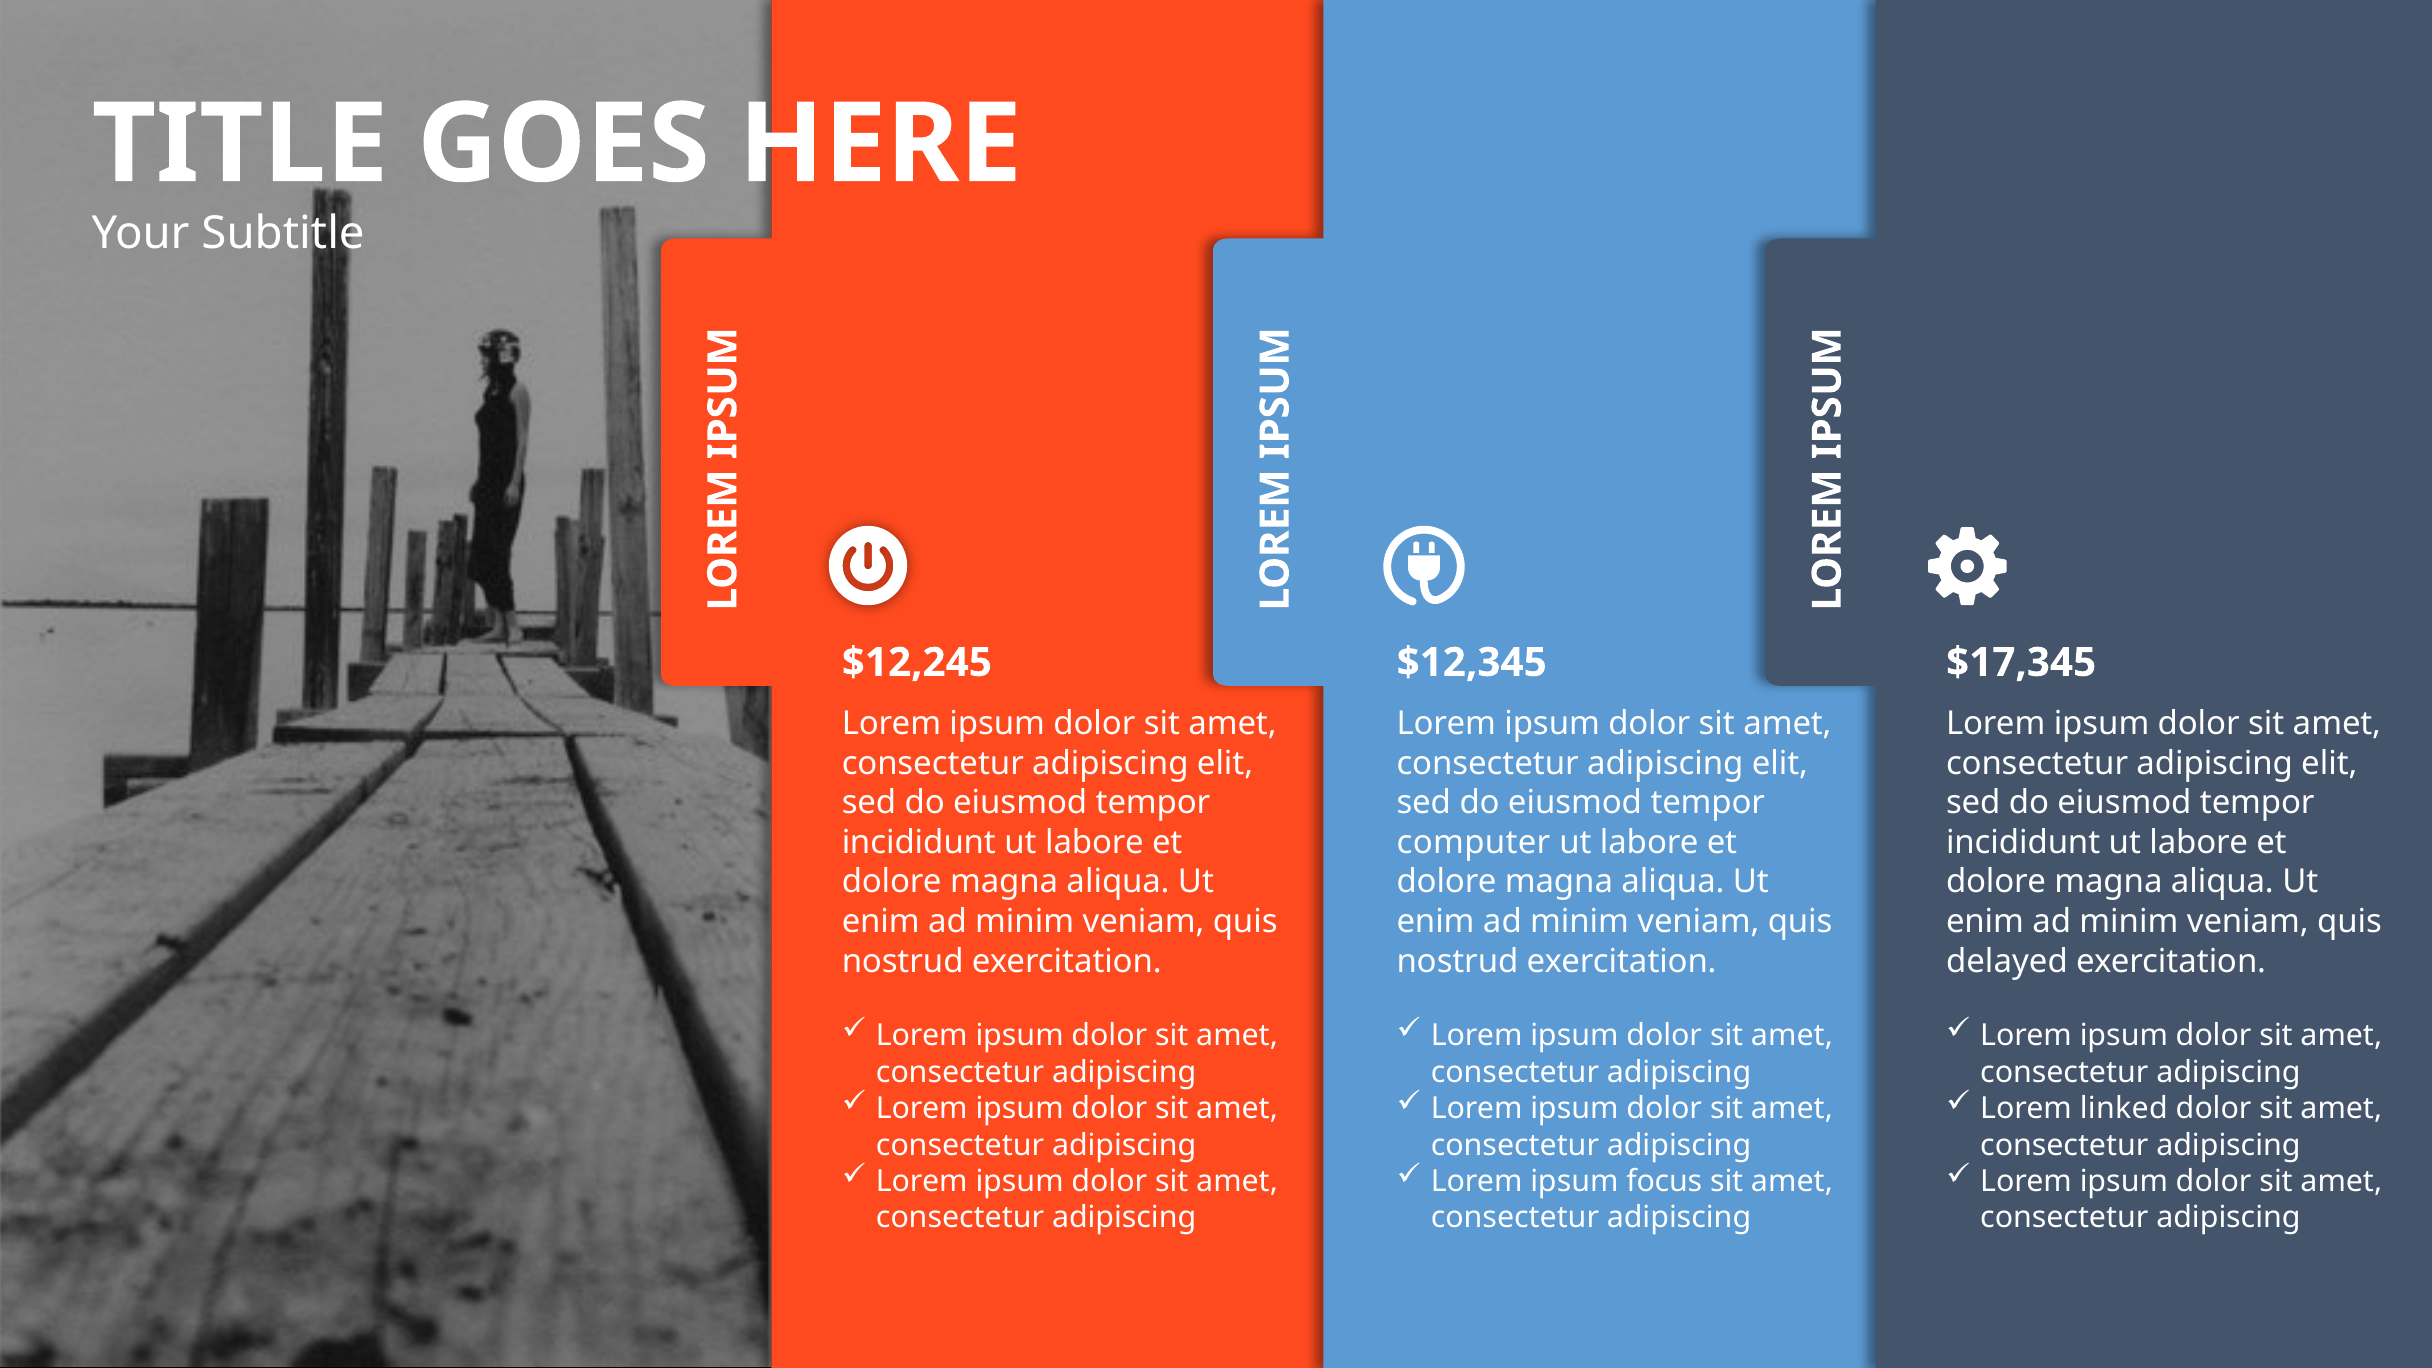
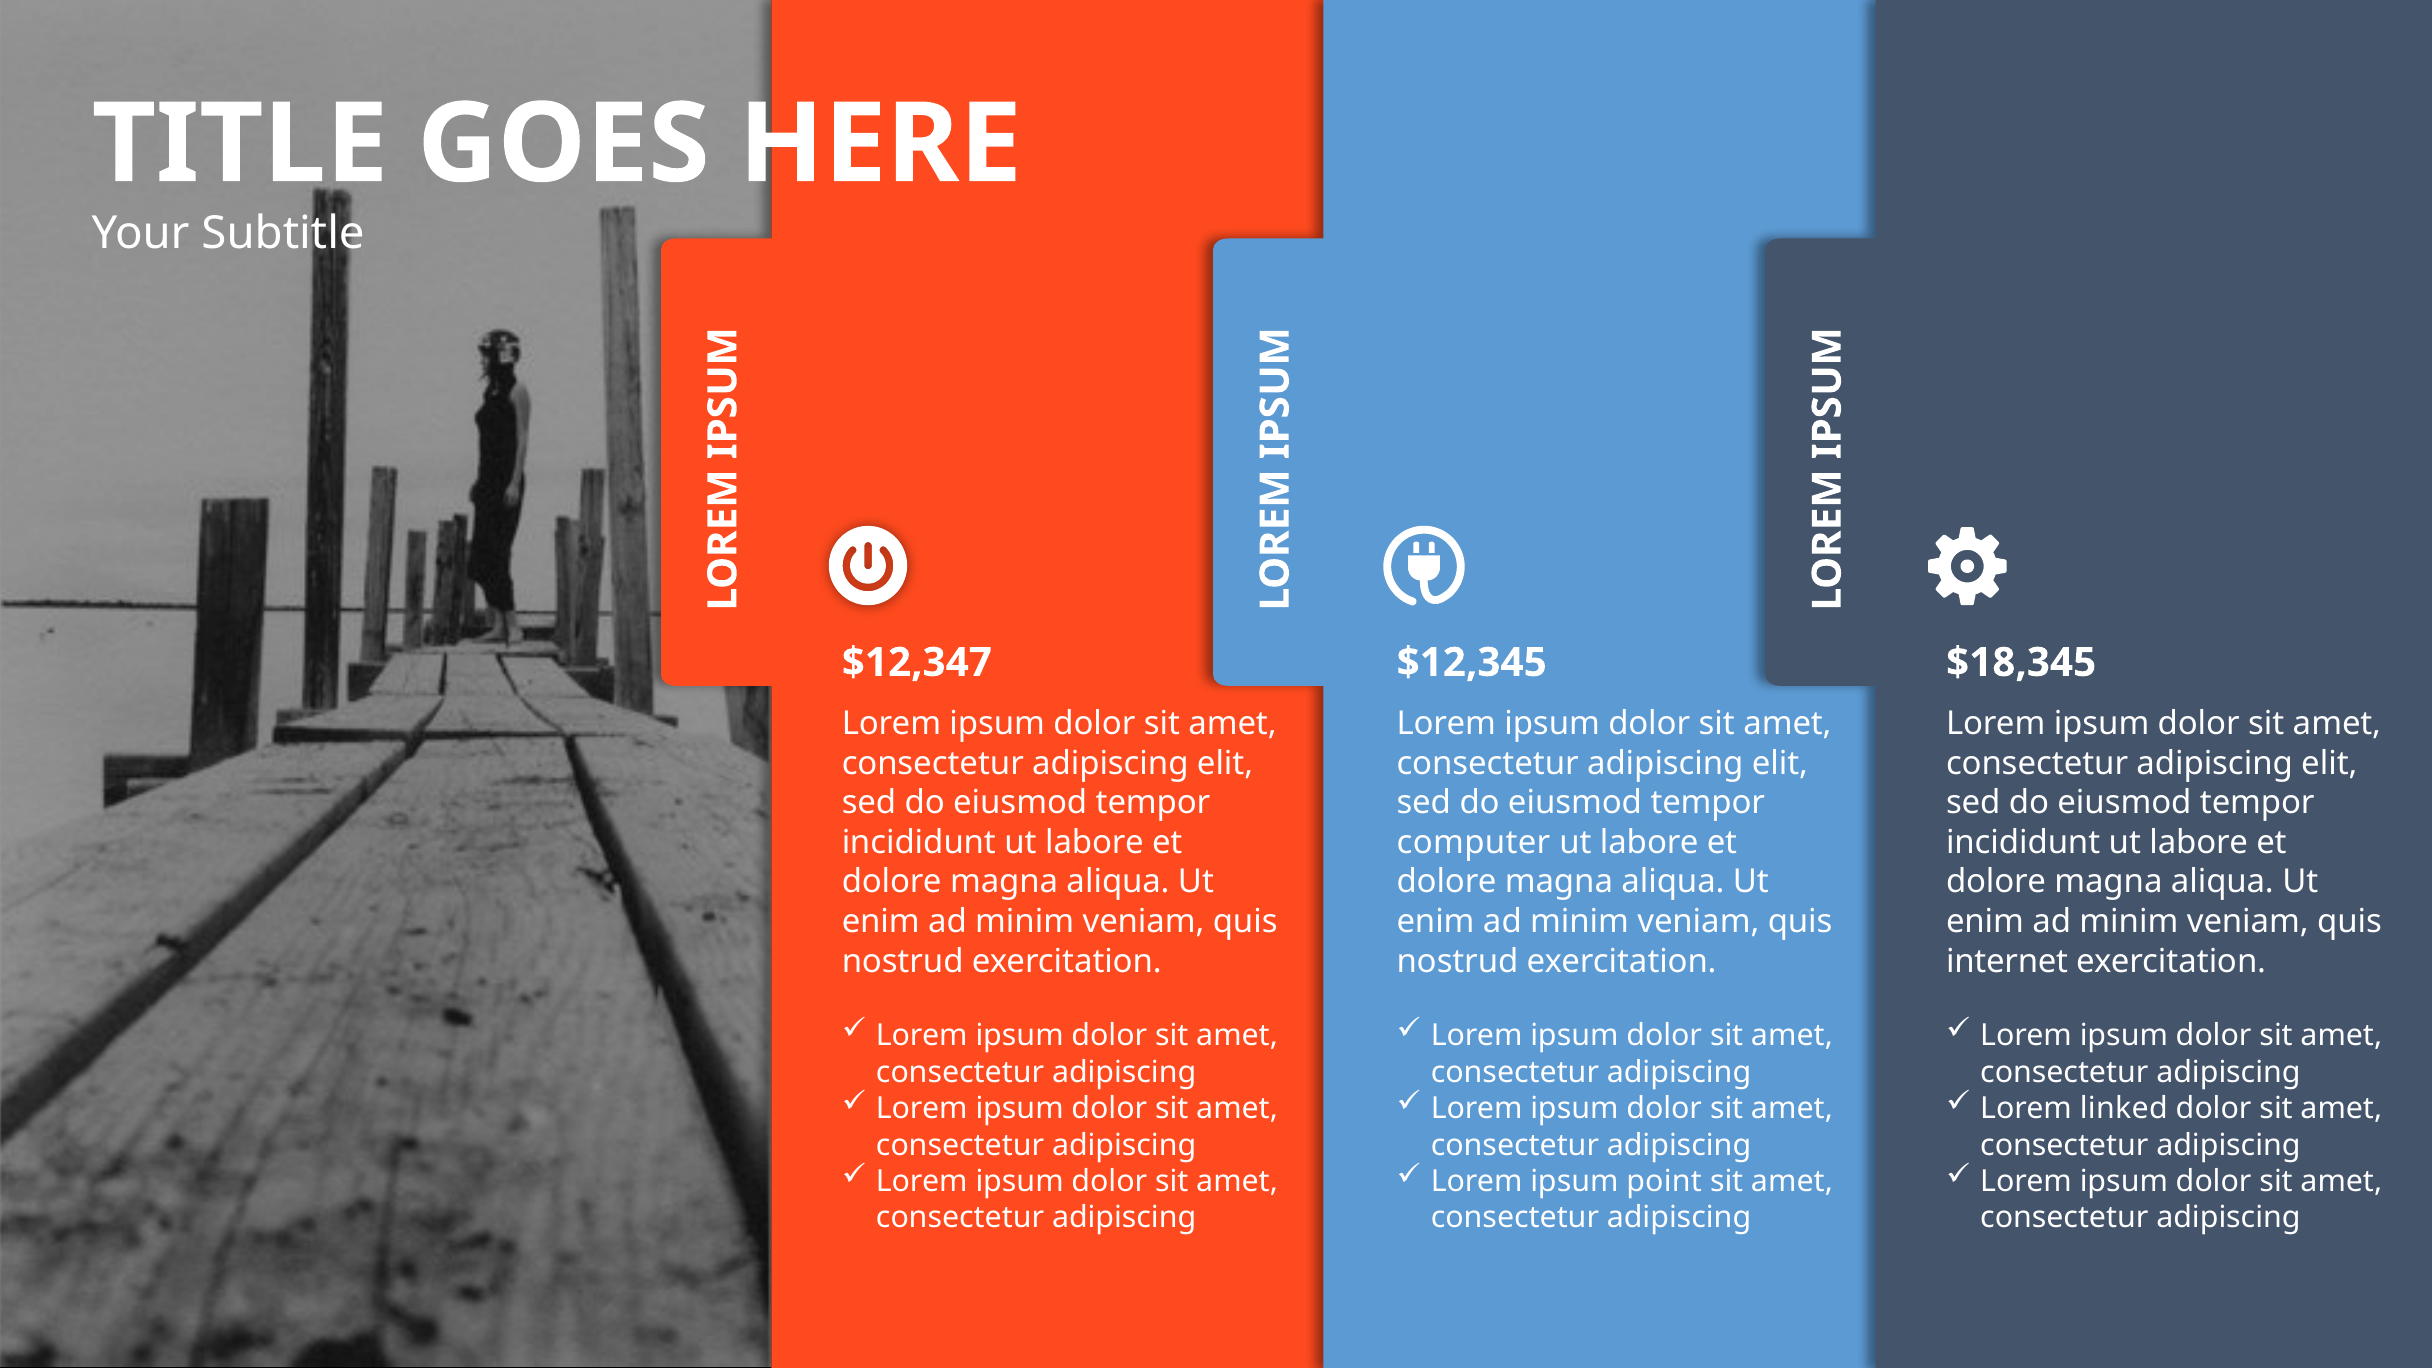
$12,245: $12,245 -> $12,347
$17,345: $17,345 -> $18,345
delayed: delayed -> internet
focus: focus -> point
